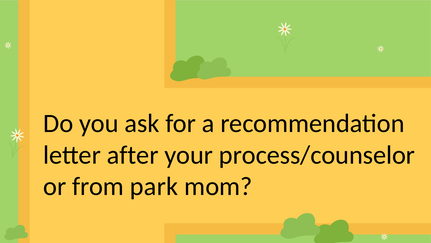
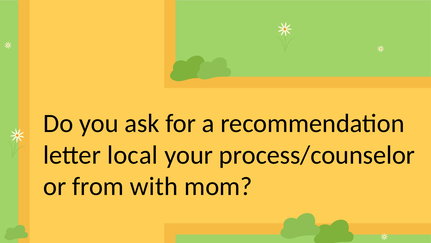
after: after -> local
park: park -> with
